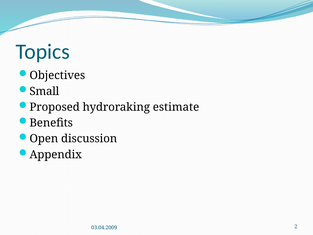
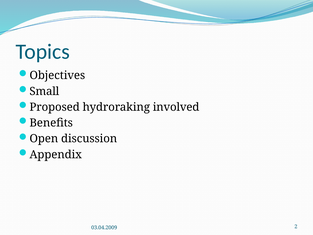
estimate: estimate -> involved
